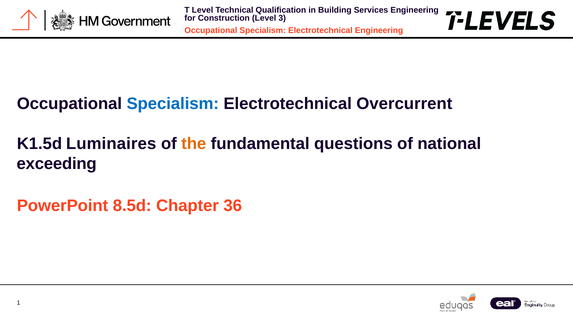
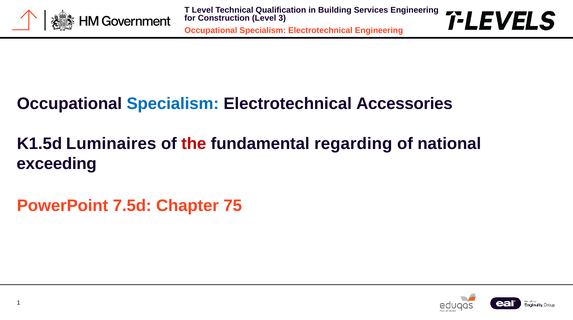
Overcurrent: Overcurrent -> Accessories
the colour: orange -> red
questions: questions -> regarding
8.5d: 8.5d -> 7.5d
36: 36 -> 75
